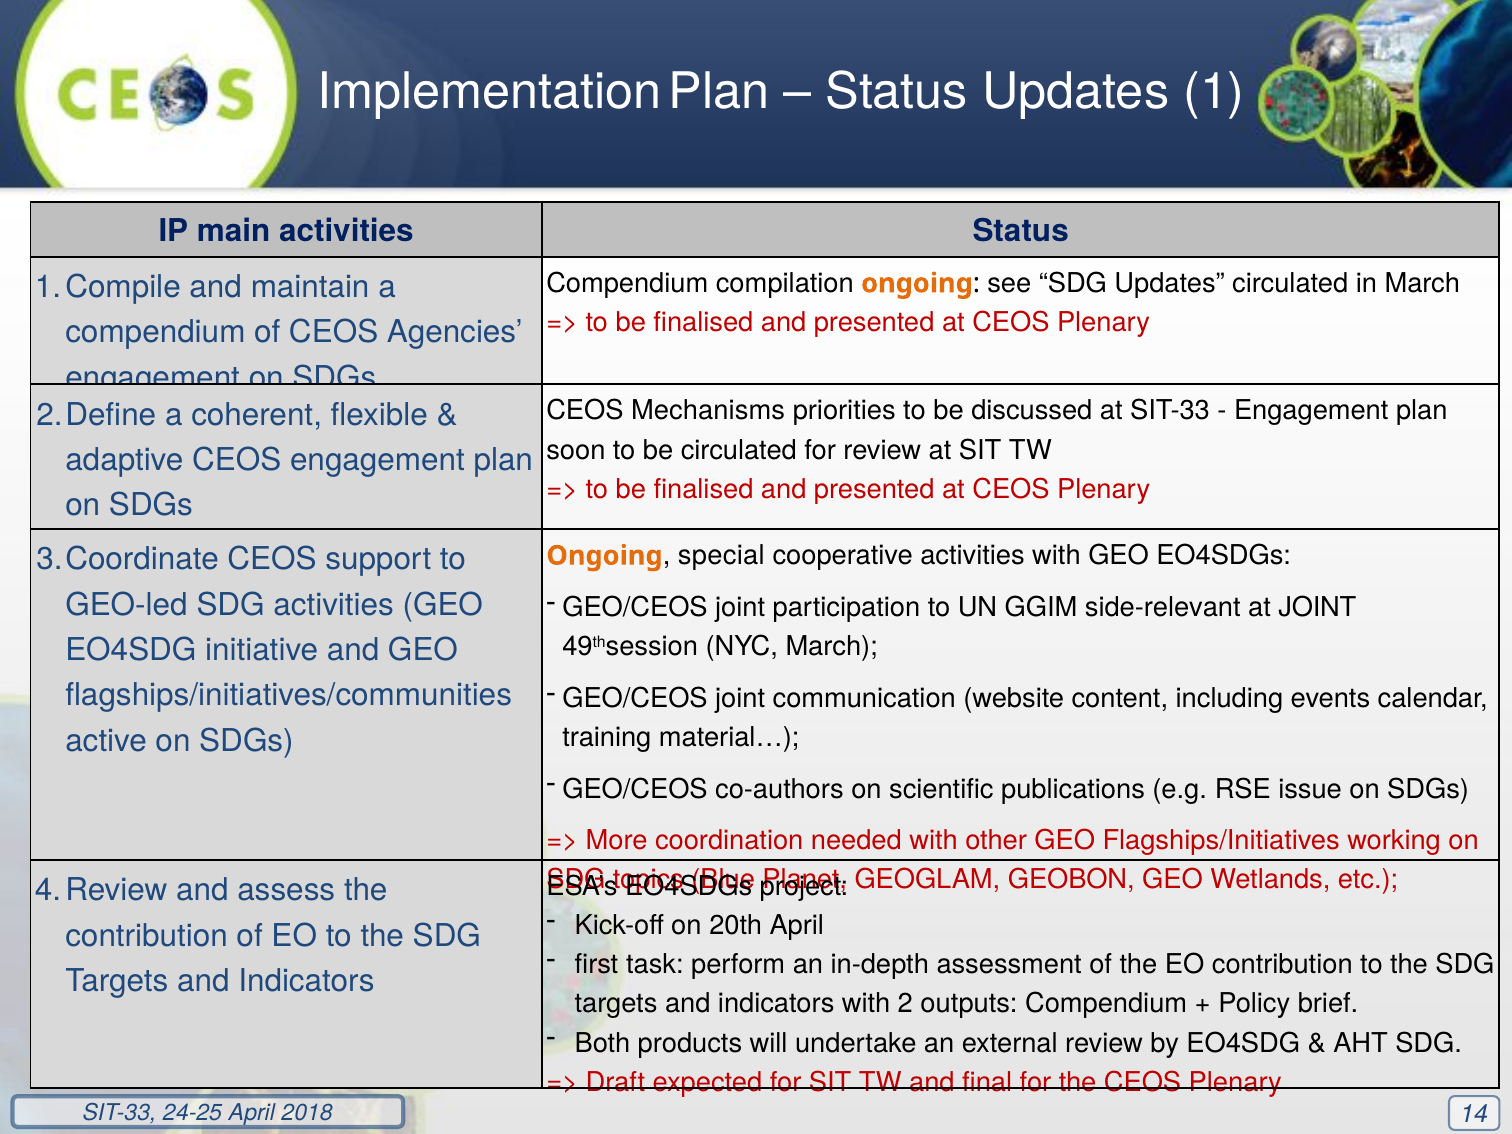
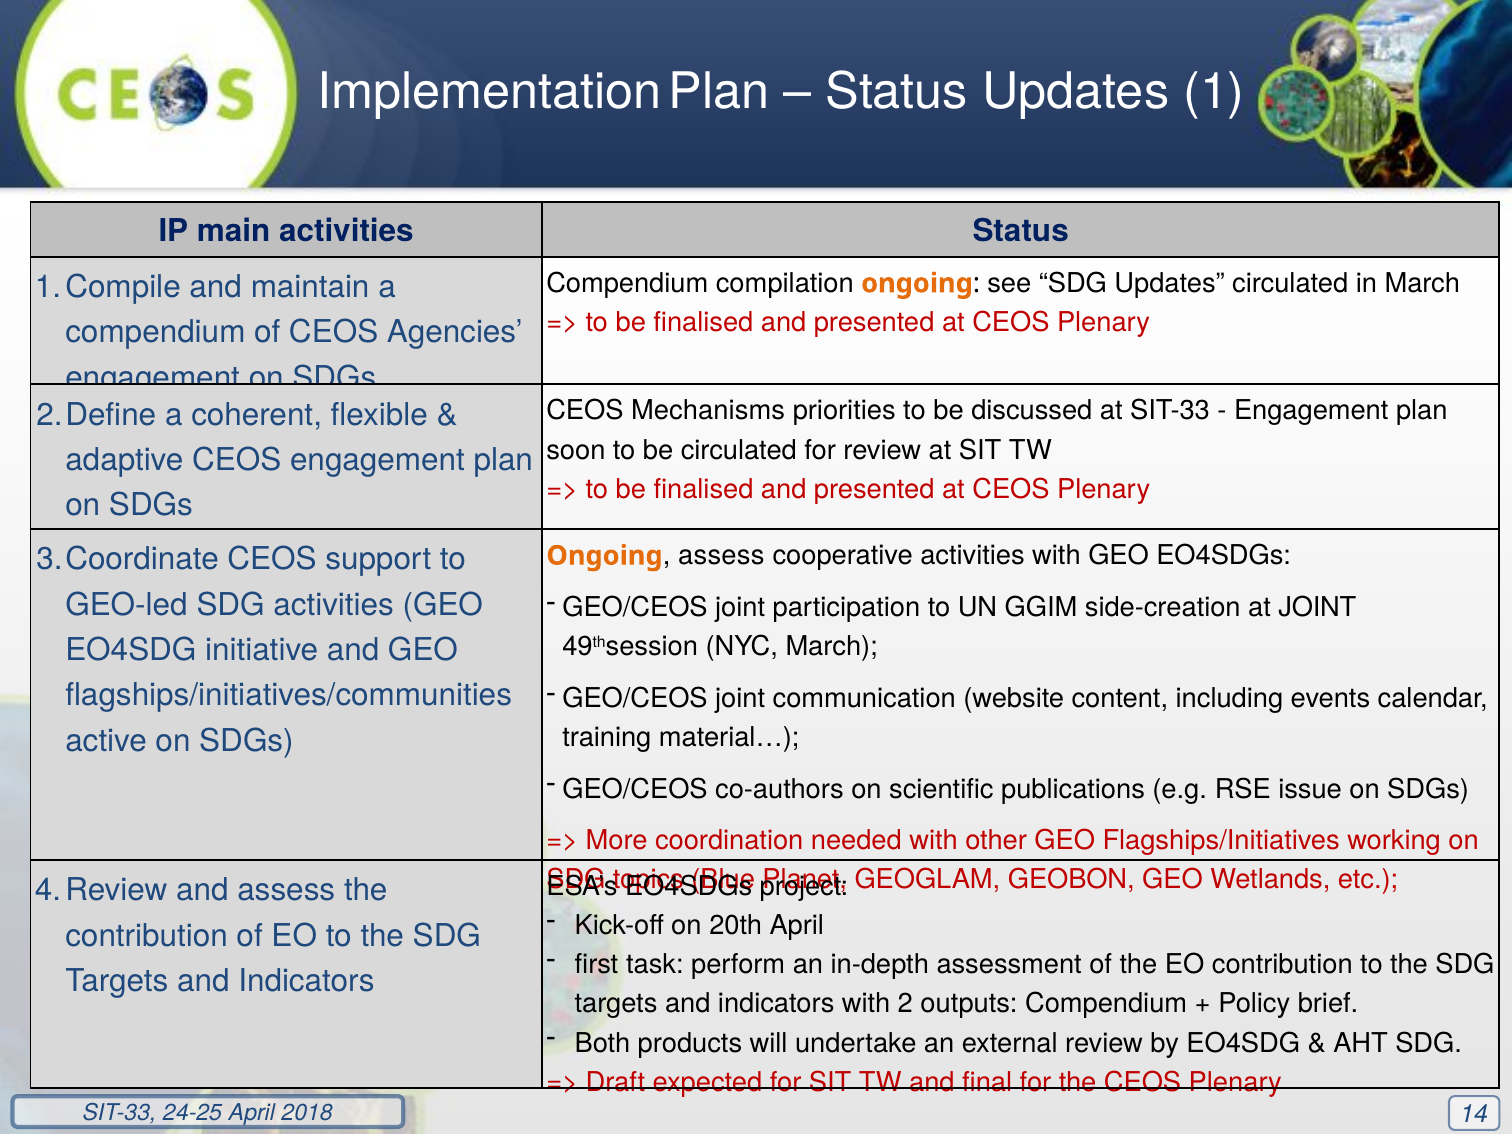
special at (721, 556): special -> assess
side-relevant: side-relevant -> side-creation
